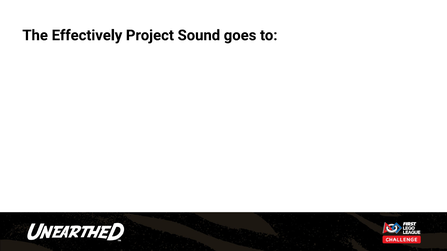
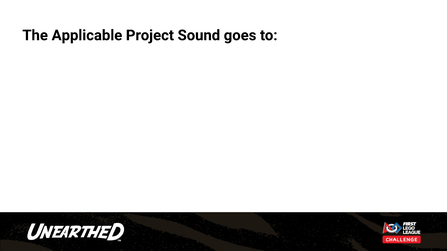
Effectively: Effectively -> Applicable
